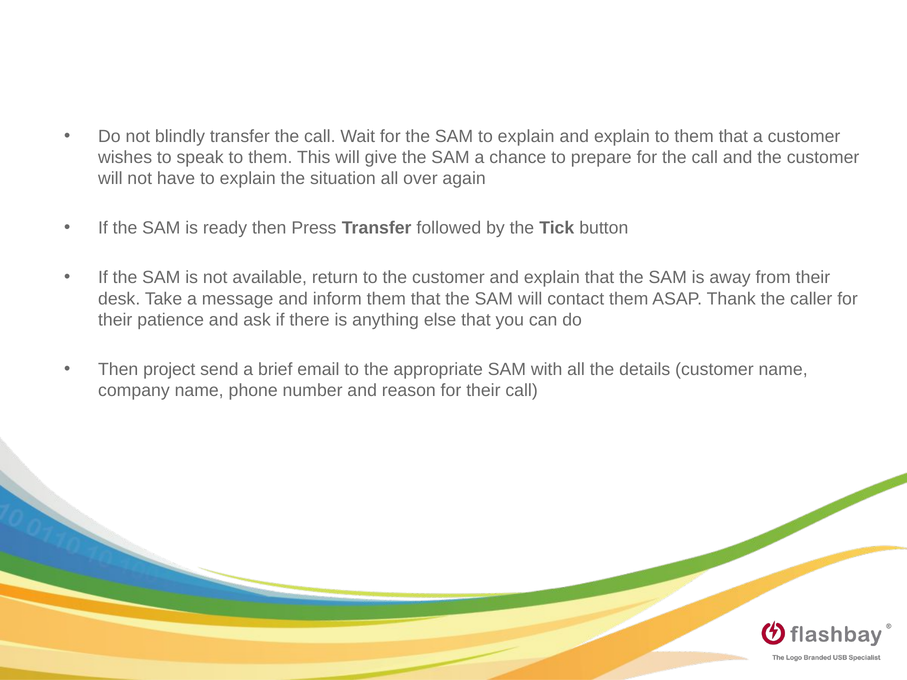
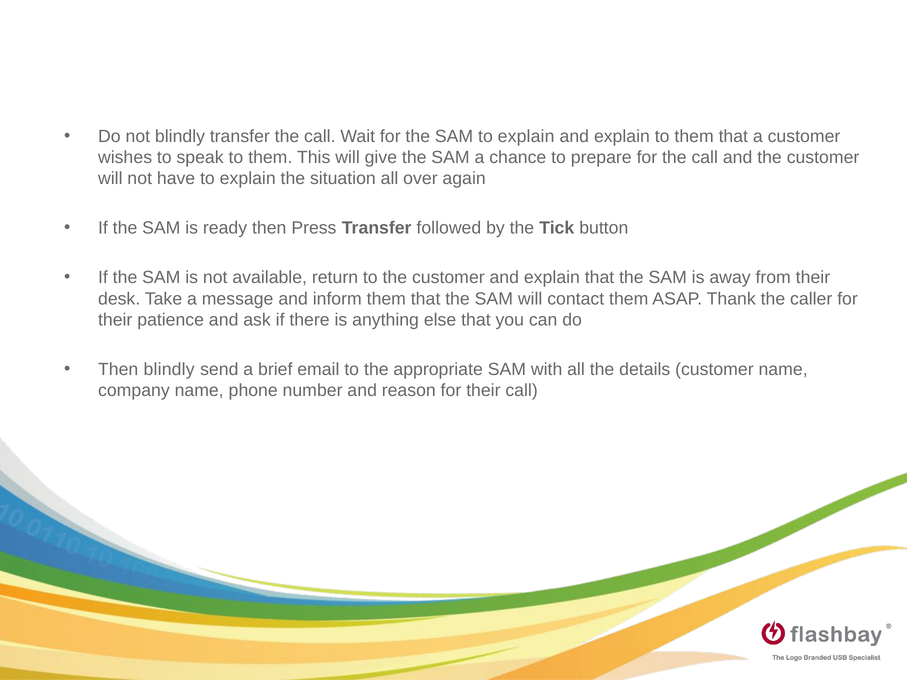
Then project: project -> blindly
